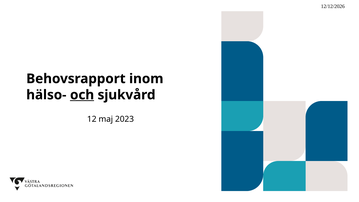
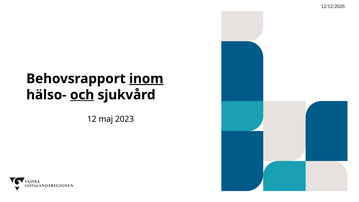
inom underline: none -> present
